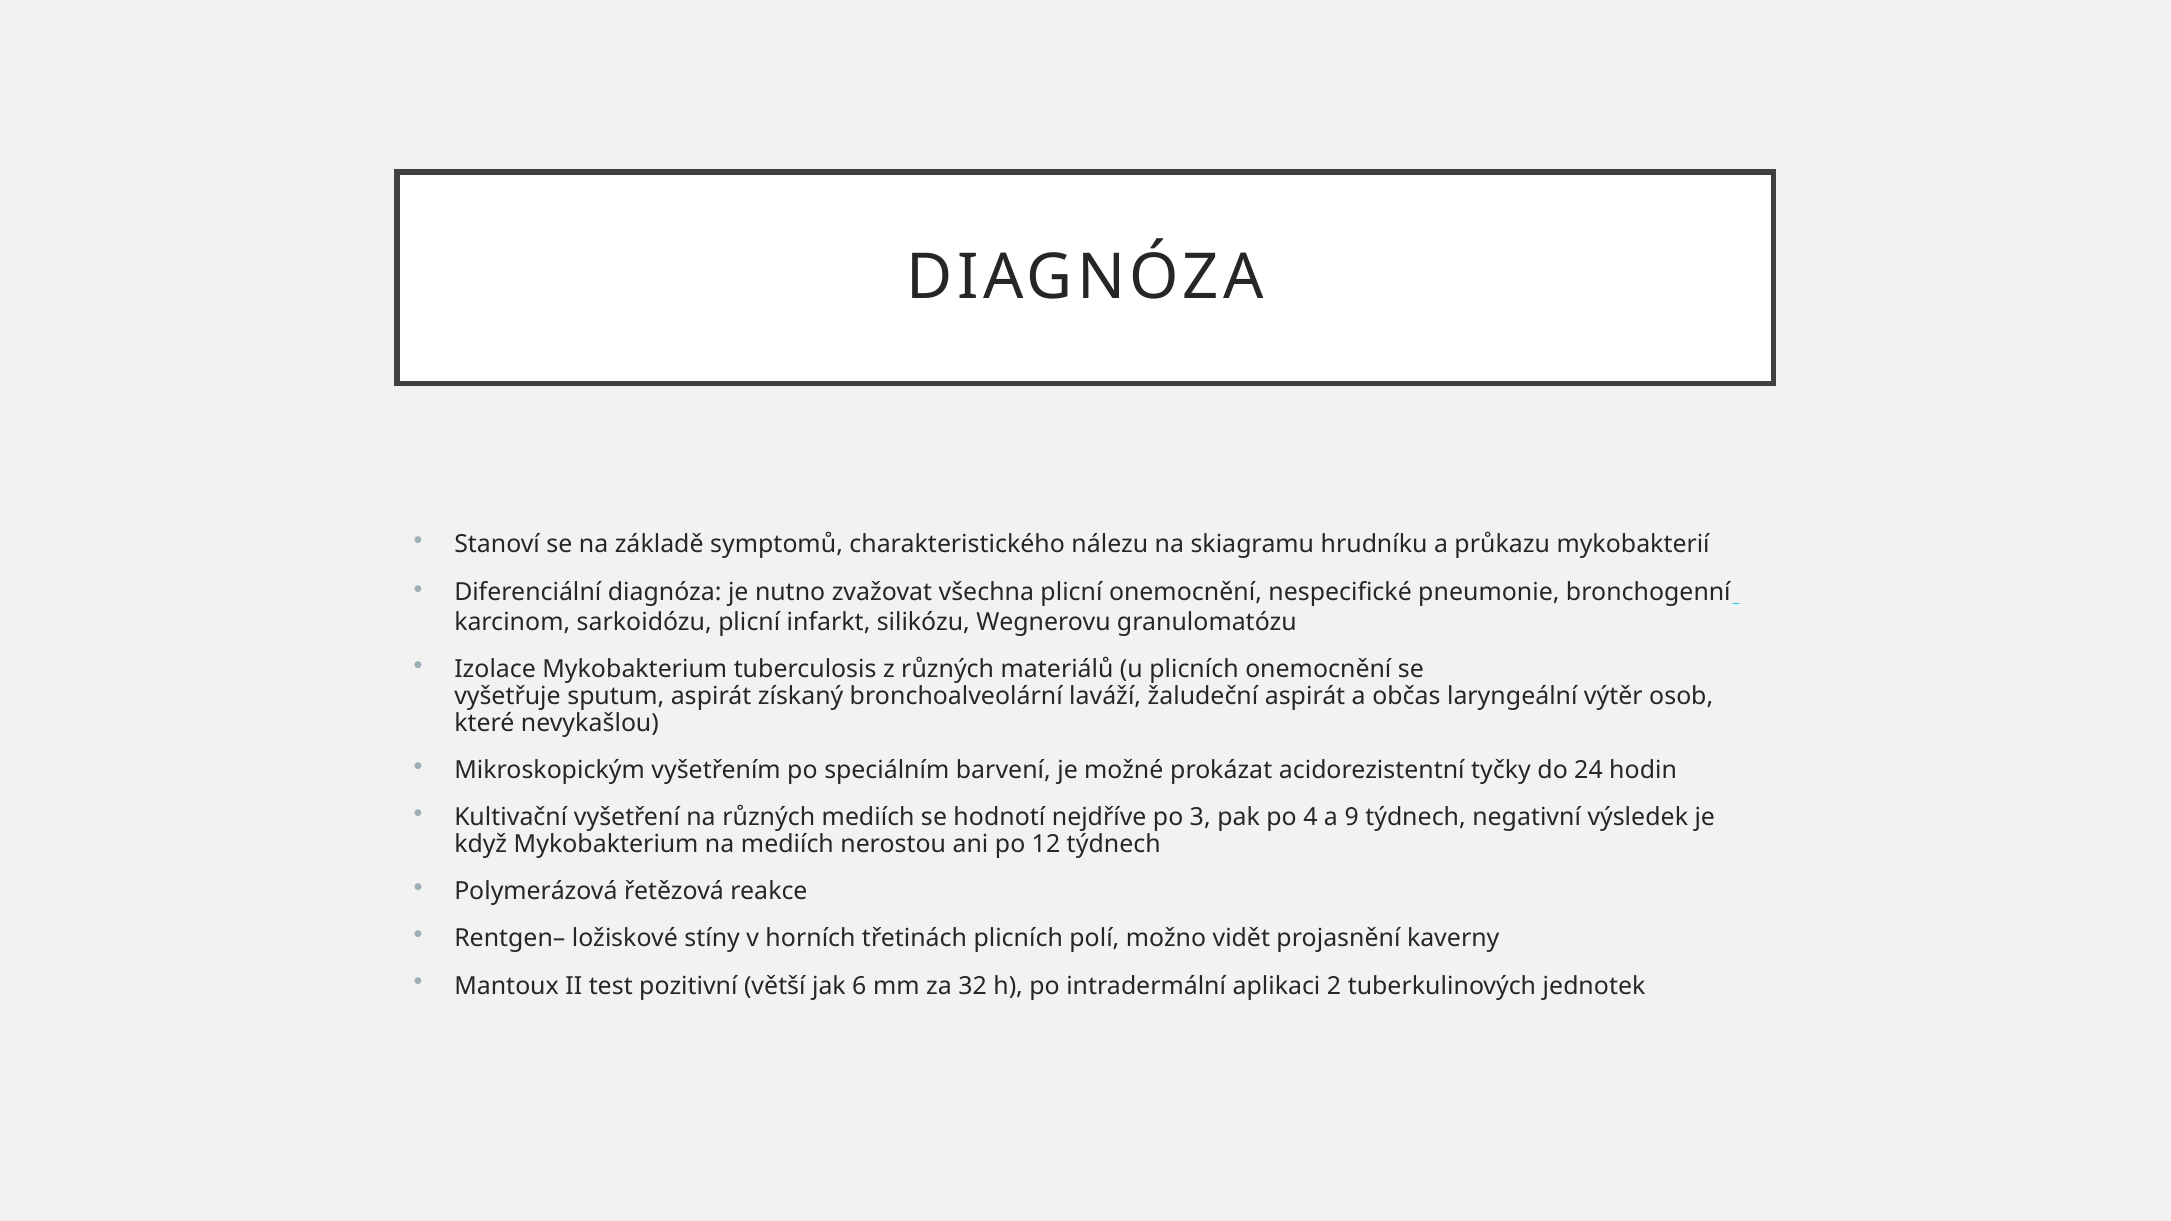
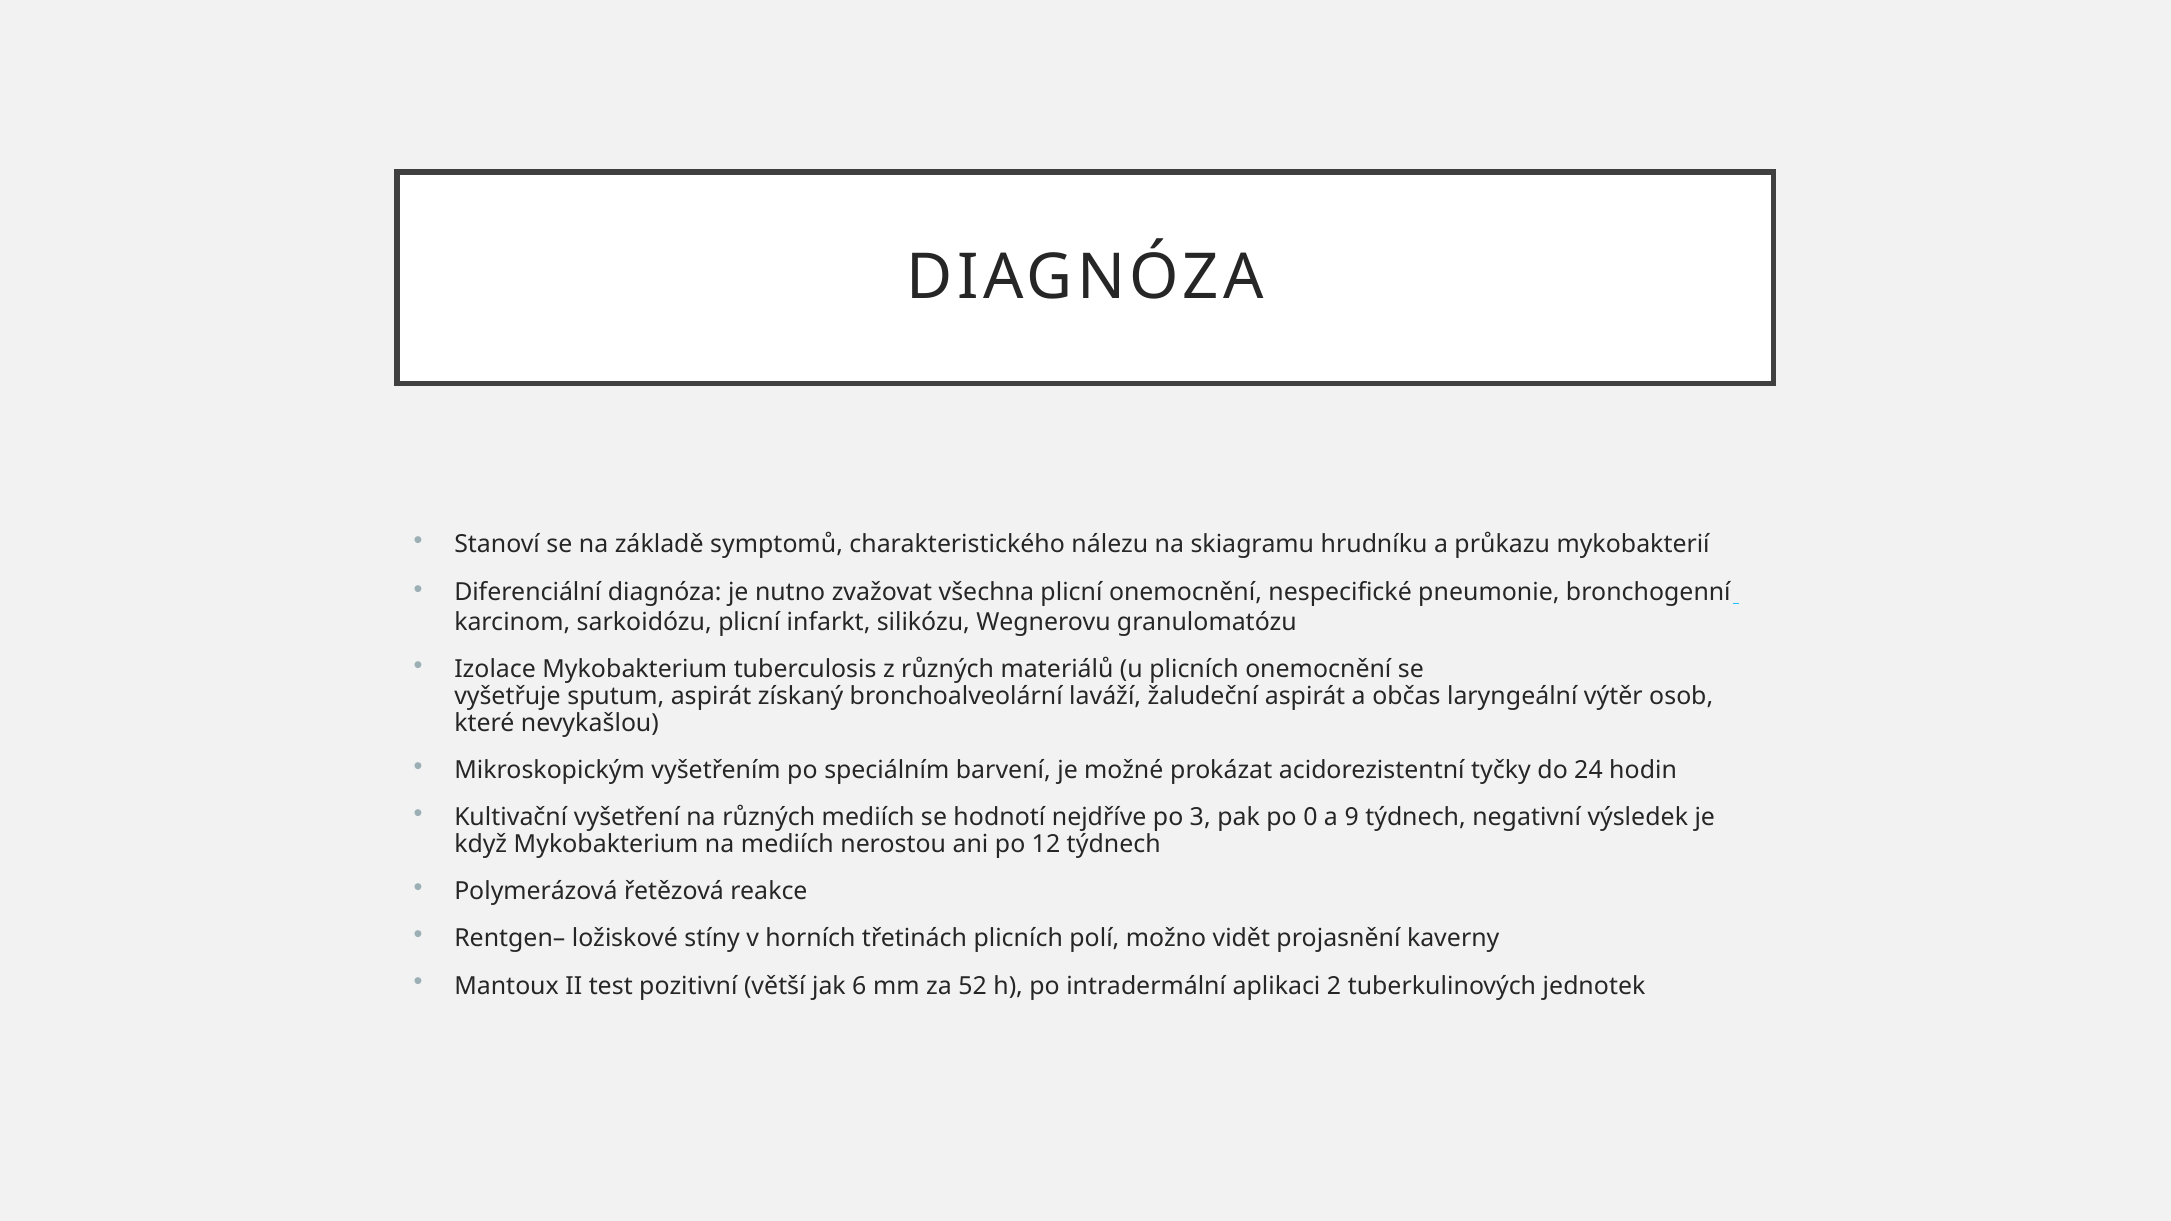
4: 4 -> 0
32: 32 -> 52
